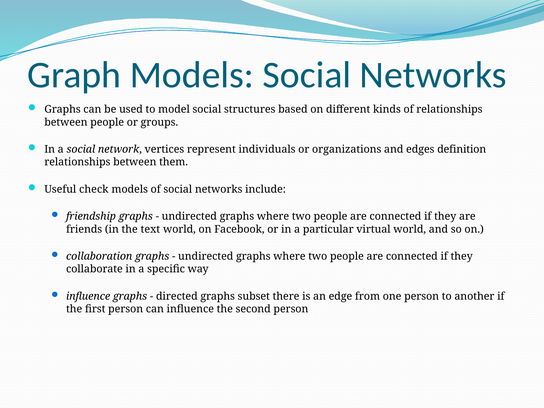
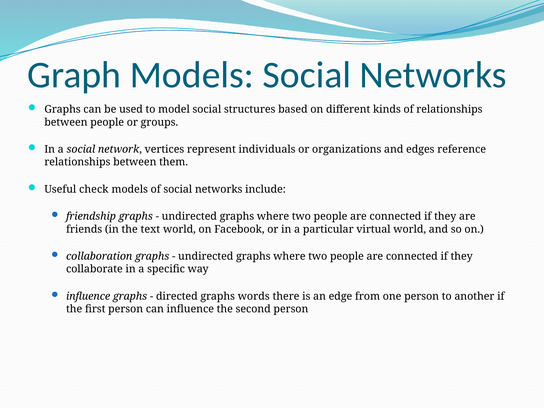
definition: definition -> reference
subset: subset -> words
